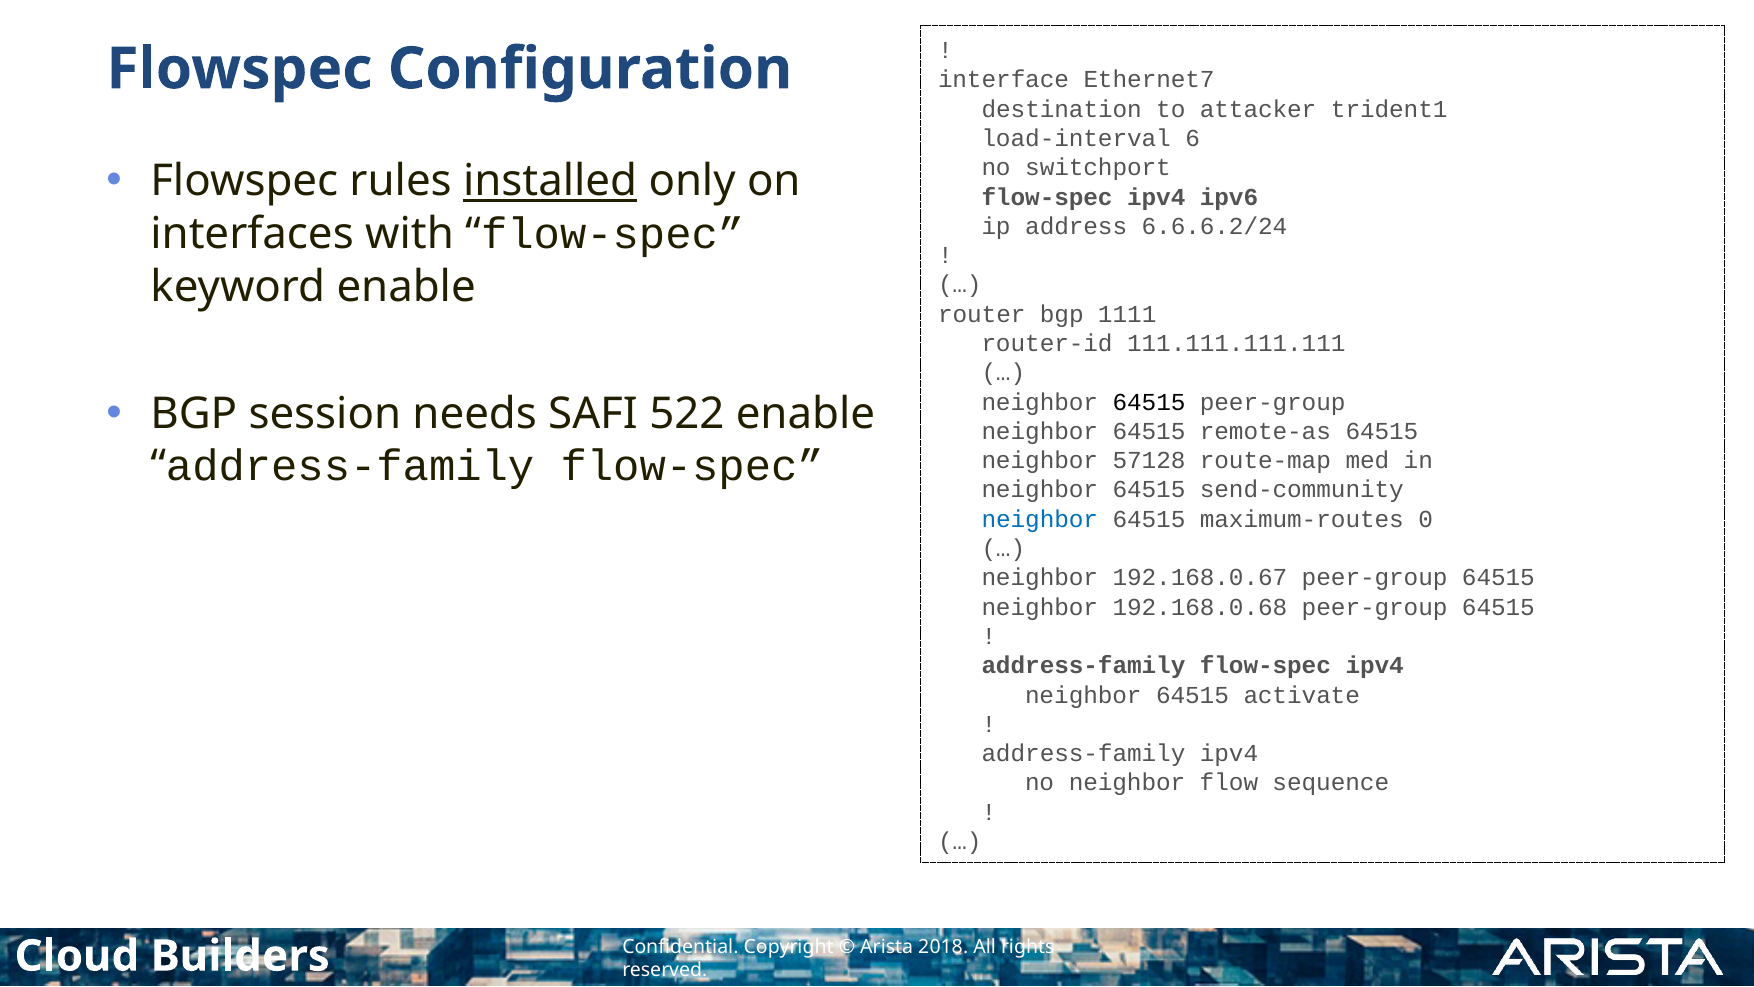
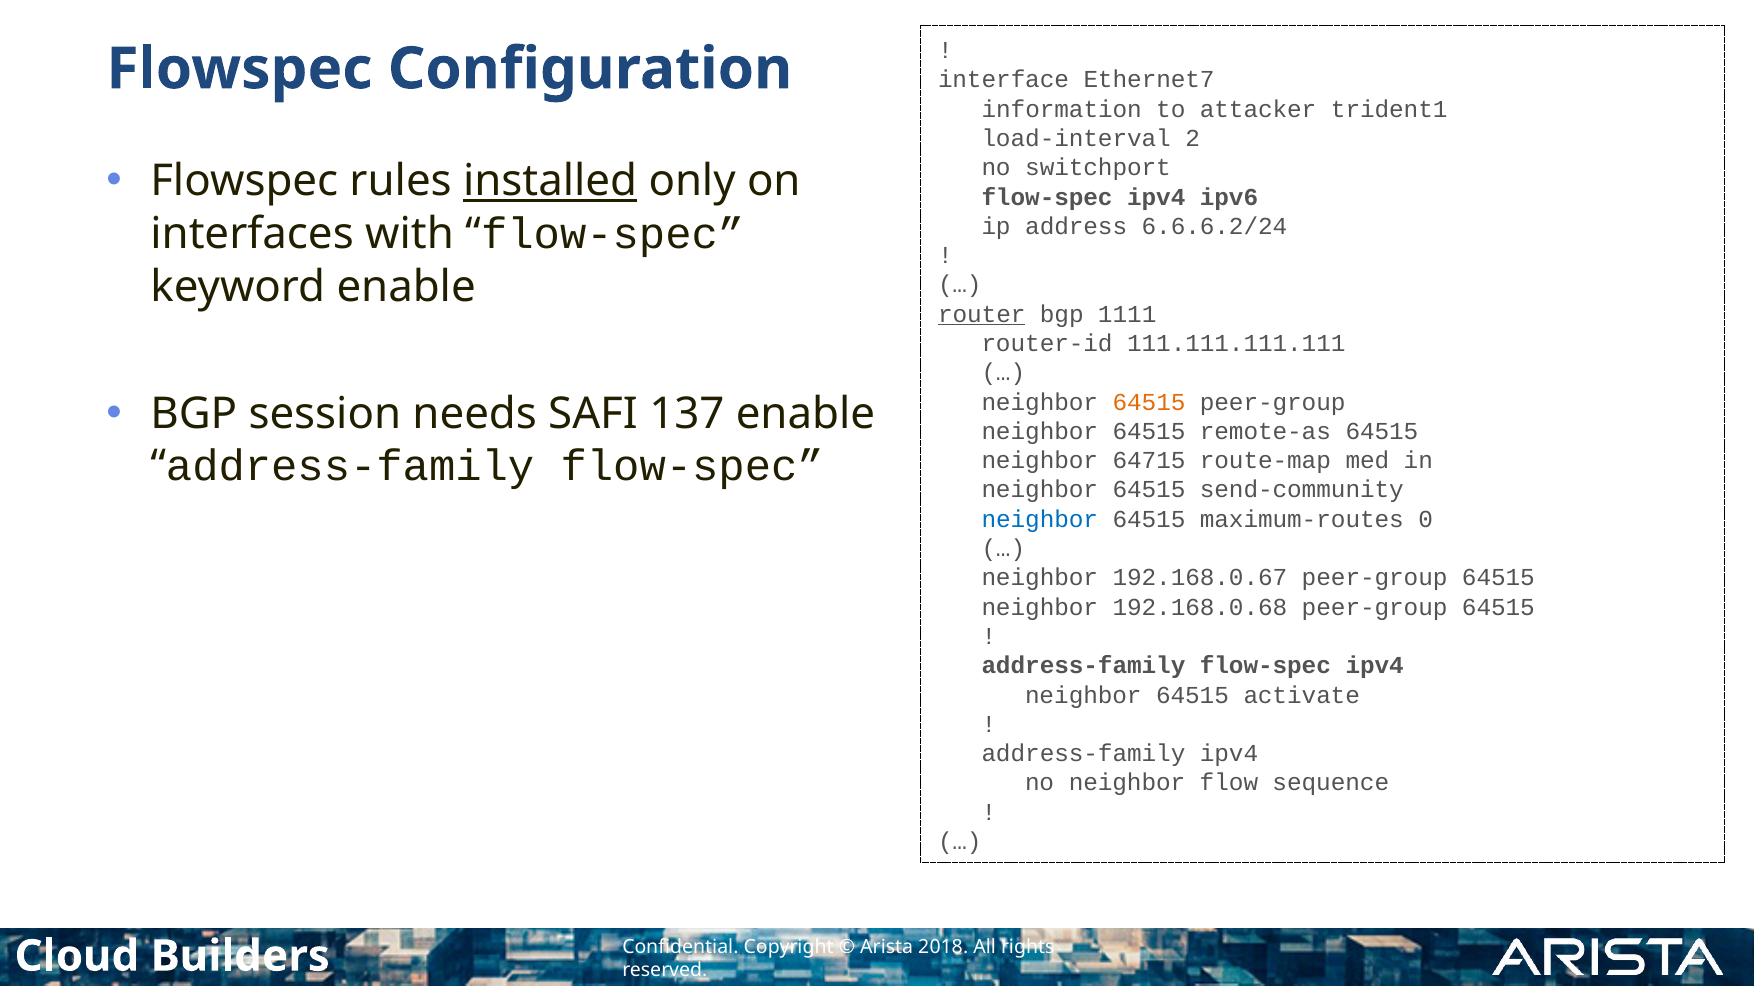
destination: destination -> information
6: 6 -> 2
router underline: none -> present
522: 522 -> 137
64515 at (1149, 402) colour: black -> orange
57128: 57128 -> 64715
